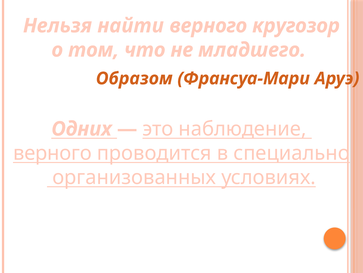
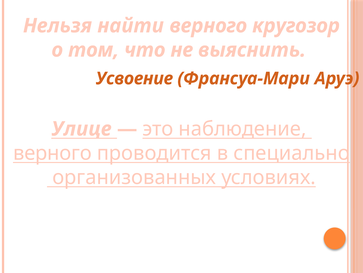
младшего: младшего -> выяснить
Образом: Образом -> Усвоение
Одних: Одних -> Улице
